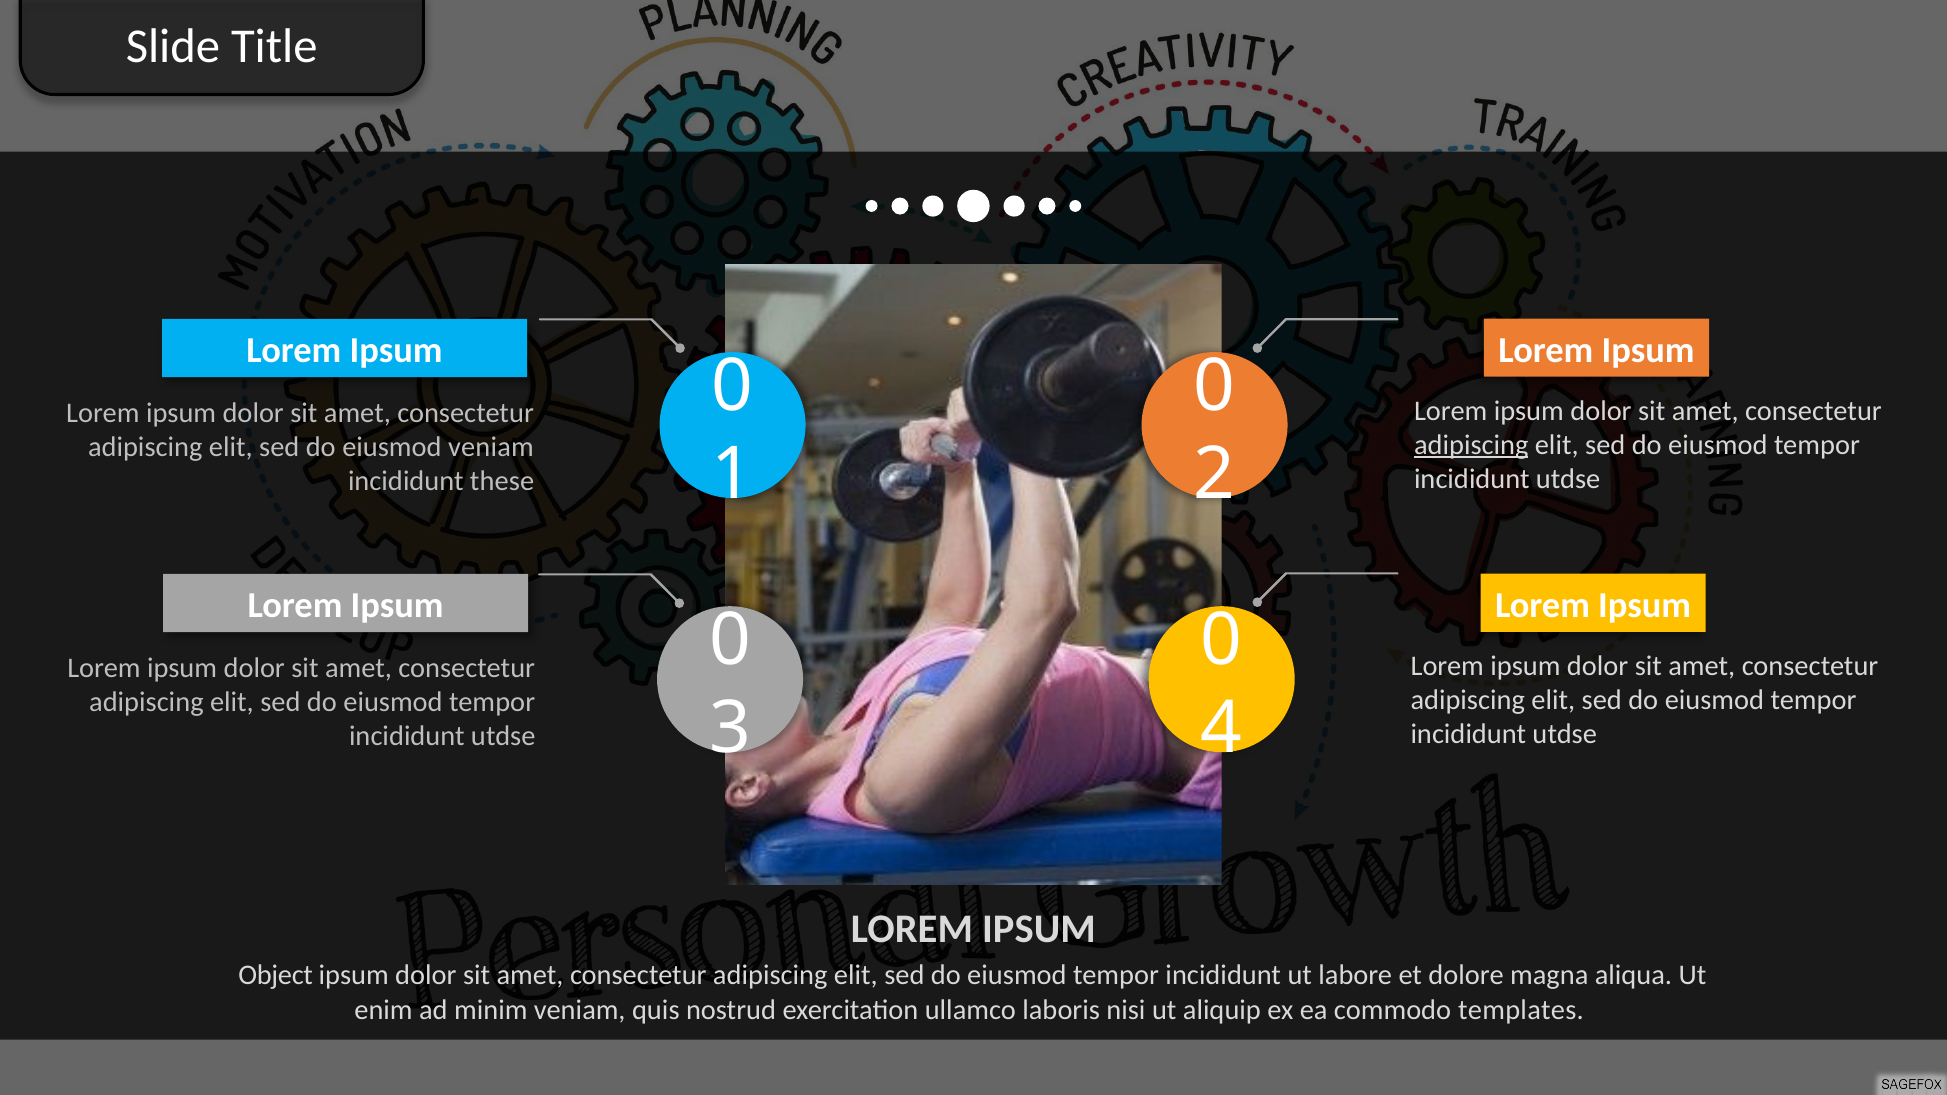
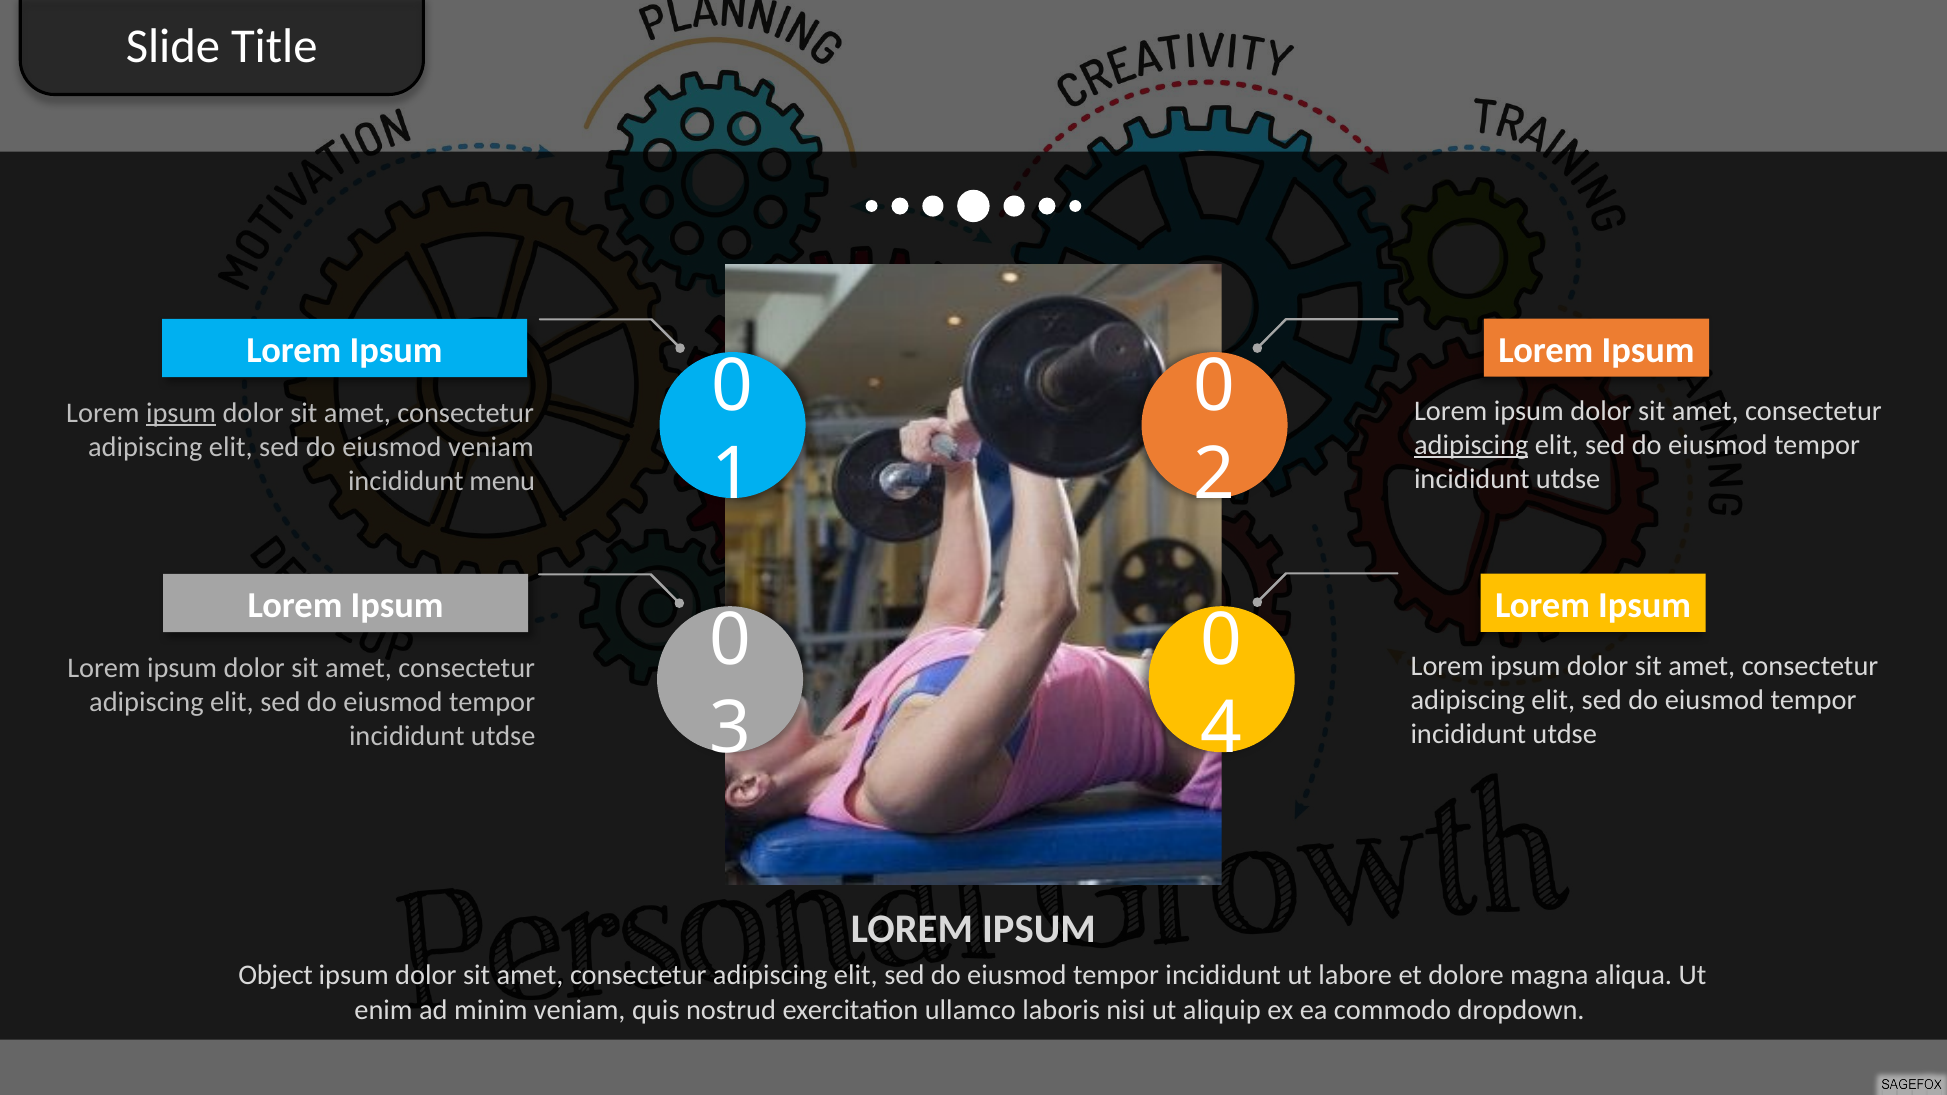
ipsum at (181, 413) underline: none -> present
these: these -> menu
templates: templates -> dropdown
